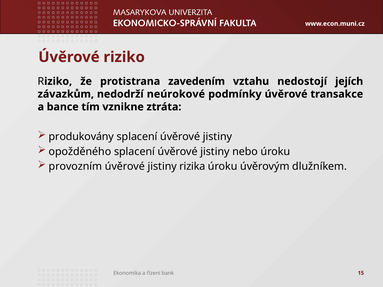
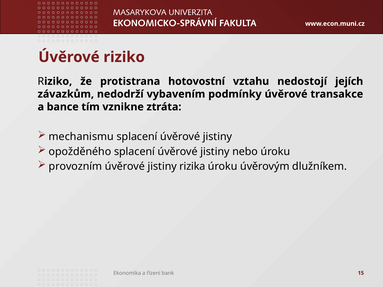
zavedením: zavedením -> hotovostní
neúrokové: neúrokové -> vybavením
produkovány: produkovány -> mechanismu
